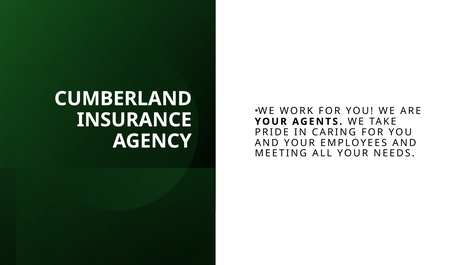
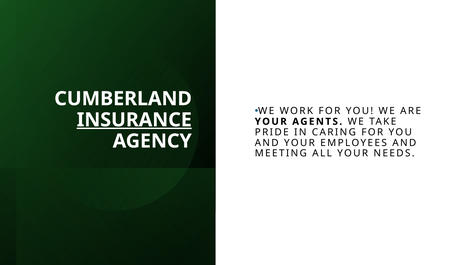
INSURANCE underline: none -> present
